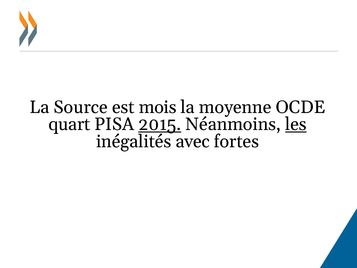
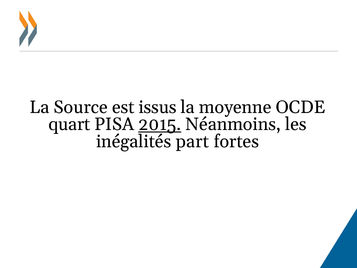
mois: mois -> issus
les underline: present -> none
avec: avec -> part
